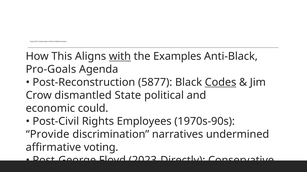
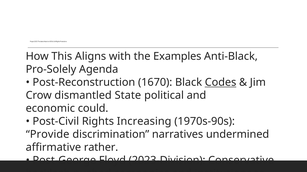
with underline: present -> none
Pro-Goals: Pro-Goals -> Pro-Solely
5877: 5877 -> 1670
Employees: Employees -> Increasing
voting: voting -> rather
2023-Directly: 2023-Directly -> 2023-Division
